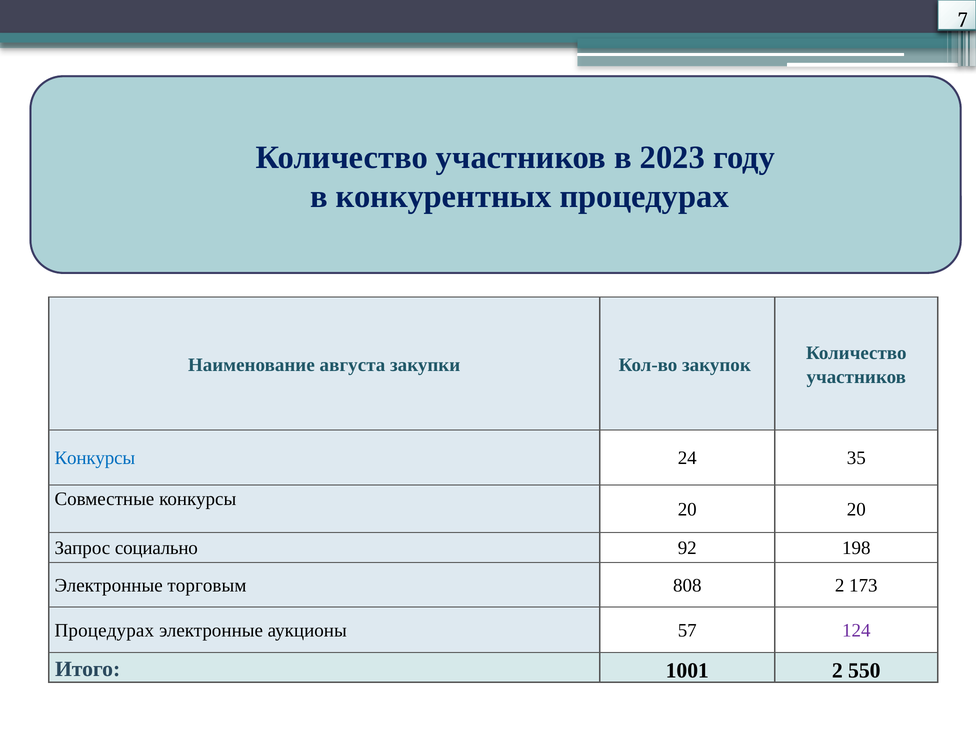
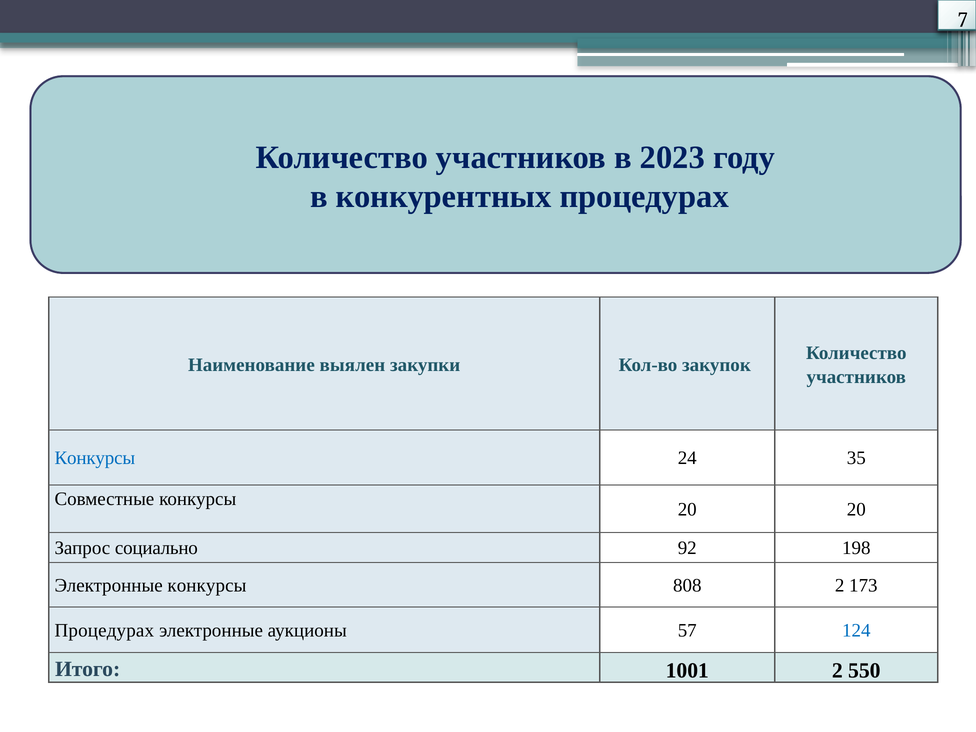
августа: августа -> выялен
Электронные торговым: торговым -> конкурсы
124 colour: purple -> blue
